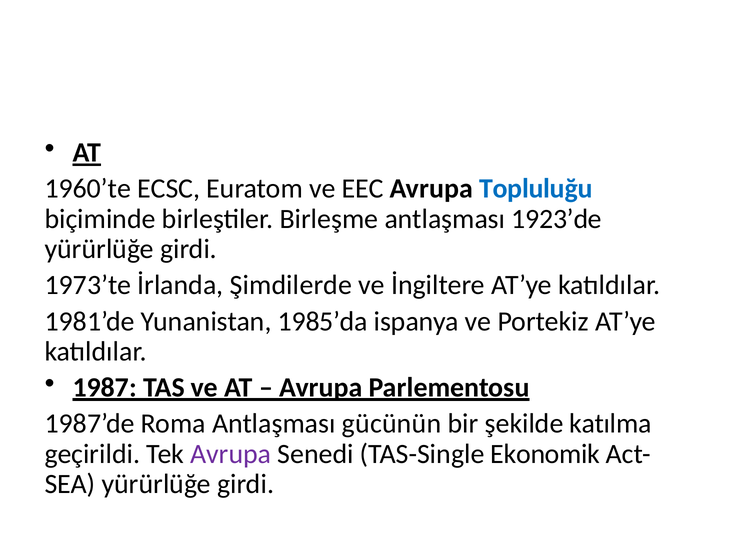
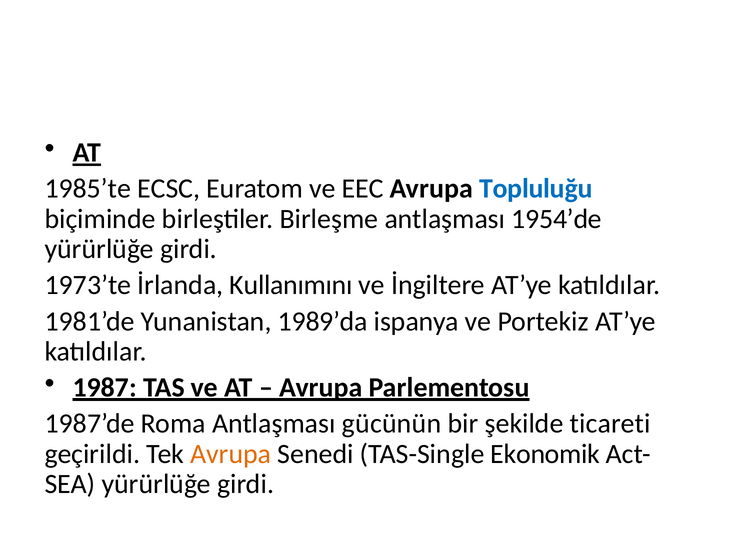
1960’te: 1960’te -> 1985’te
1923’de: 1923’de -> 1954’de
Şimdilerde: Şimdilerde -> Kullanımını
1985’da: 1985’da -> 1989’da
katılma: katılma -> ticareti
Avrupa at (231, 454) colour: purple -> orange
